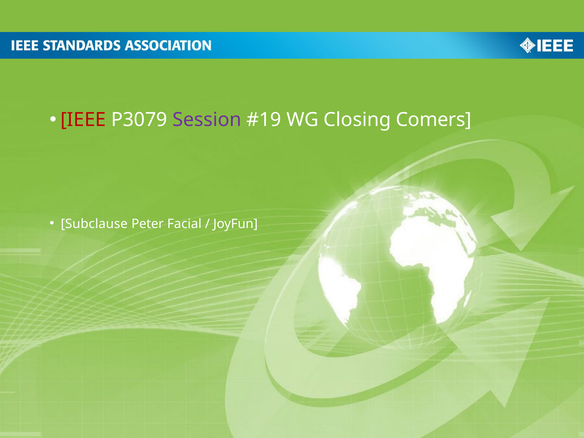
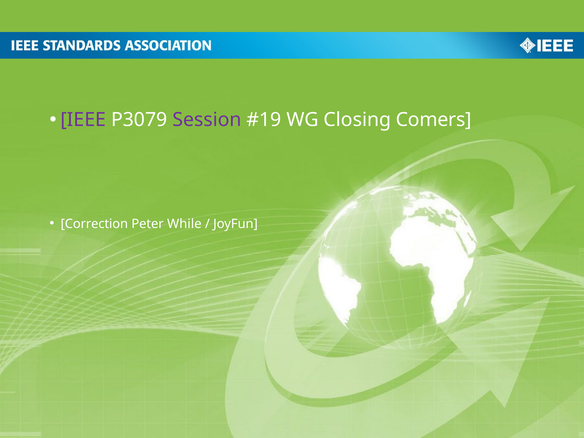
IEEE colour: red -> purple
Subclause: Subclause -> Correction
Facial: Facial -> While
